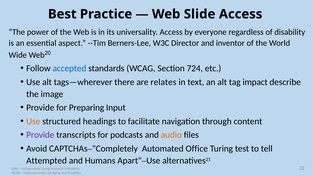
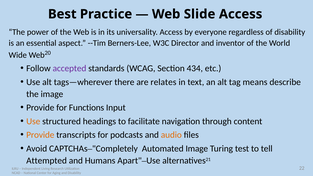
accepted colour: blue -> purple
724: 724 -> 434
impact: impact -> means
Preparing: Preparing -> Functions
Provide at (40, 135) colour: purple -> orange
Automated Office: Office -> Image
